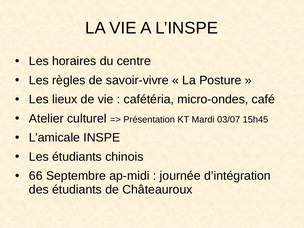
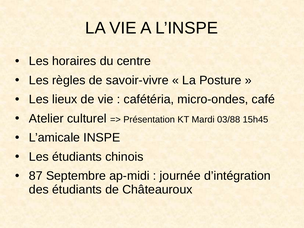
03/07: 03/07 -> 03/88
66: 66 -> 87
